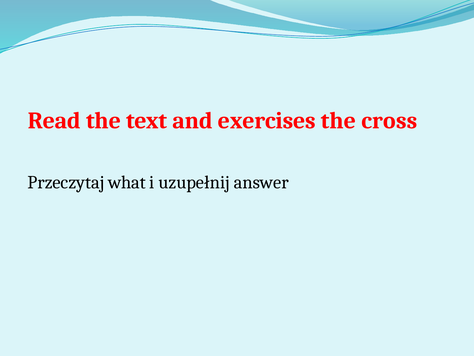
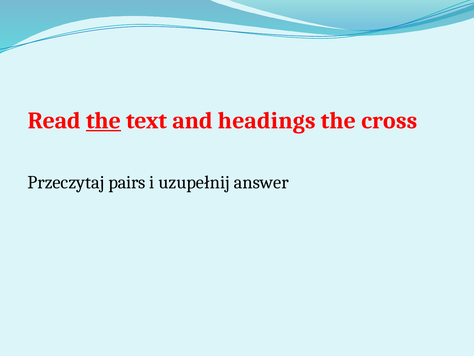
the at (104, 120) underline: none -> present
exercises: exercises -> headings
what: what -> pairs
